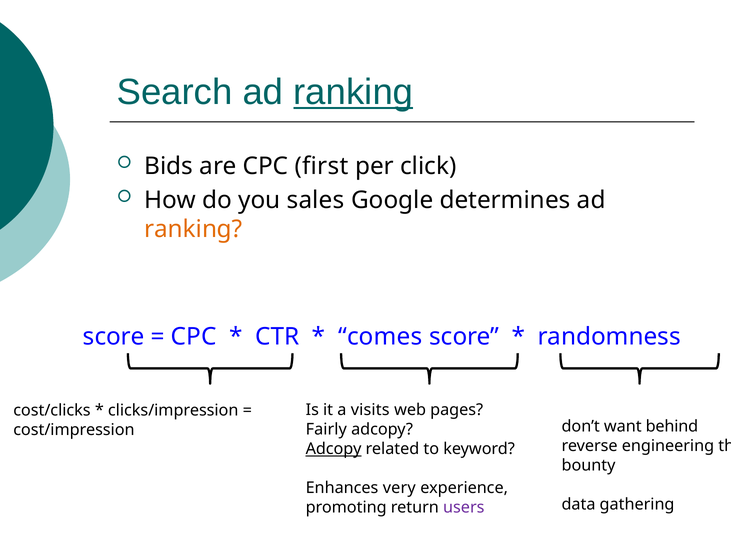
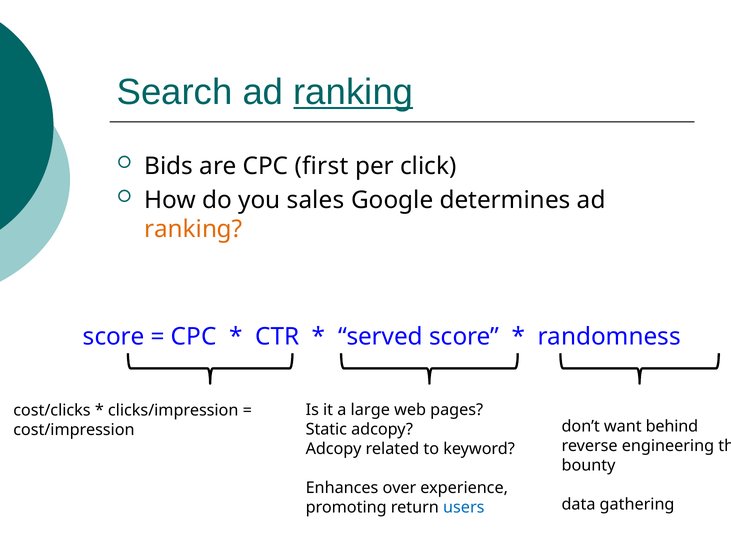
comes: comes -> served
visits: visits -> large
Fairly: Fairly -> Static
Adcopy at (334, 449) underline: present -> none
very: very -> over
users colour: purple -> blue
